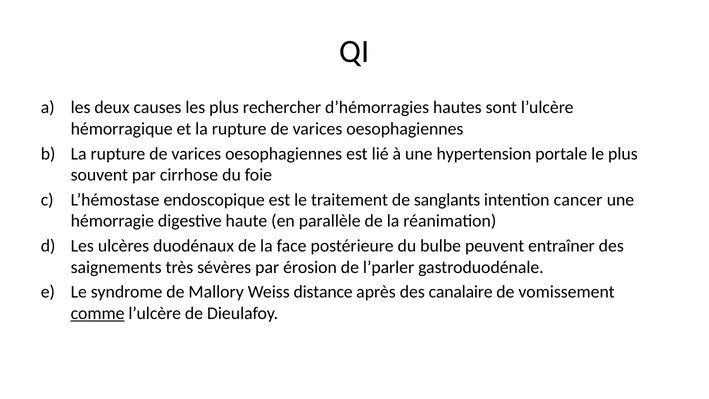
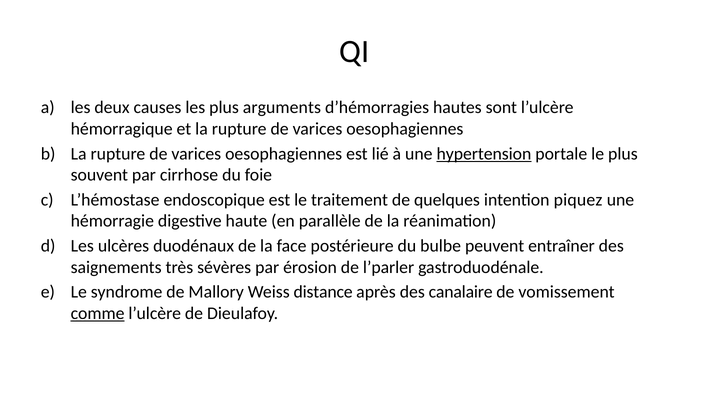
rechercher: rechercher -> arguments
hypertension underline: none -> present
sanglants: sanglants -> quelques
cancer: cancer -> piquez
